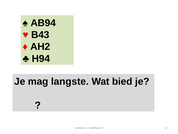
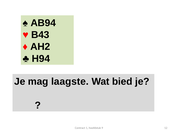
langste: langste -> laagste
